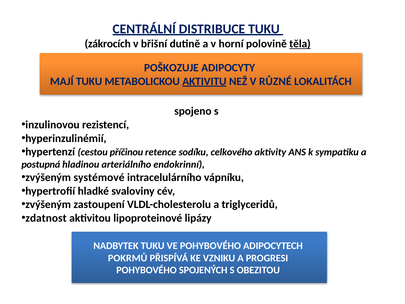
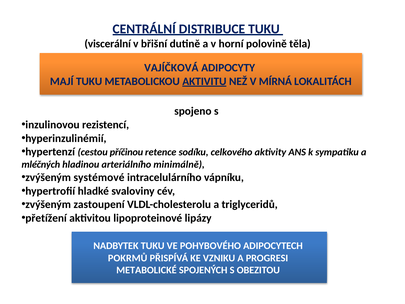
zákrocích: zákrocích -> viscerální
těla underline: present -> none
POŠKOZUJE: POŠKOZUJE -> VAJÍČKOVÁ
RŮZNÉ: RŮZNÉ -> MÍRNÁ
postupná: postupná -> mléčných
endokrinní: endokrinní -> minimálně
zdatnost: zdatnost -> přetížení
POHYBOVÉHO at (146, 270): POHYBOVÉHO -> METABOLICKÉ
